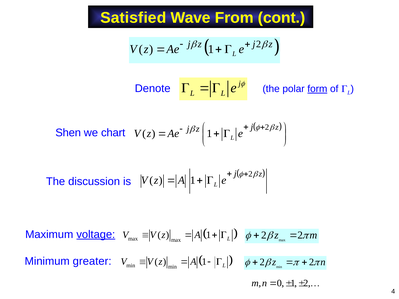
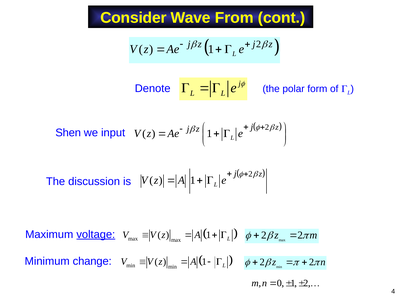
Satisfied: Satisfied -> Consider
form underline: present -> none
chart: chart -> input
greater: greater -> change
